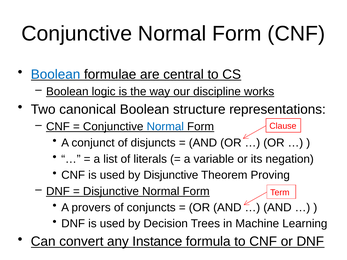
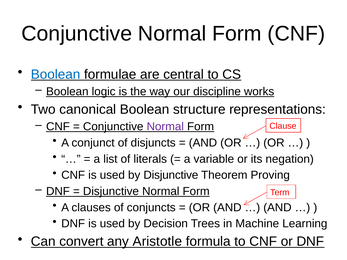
Normal at (165, 127) colour: blue -> purple
provers: provers -> clauses
Instance: Instance -> Aristotle
